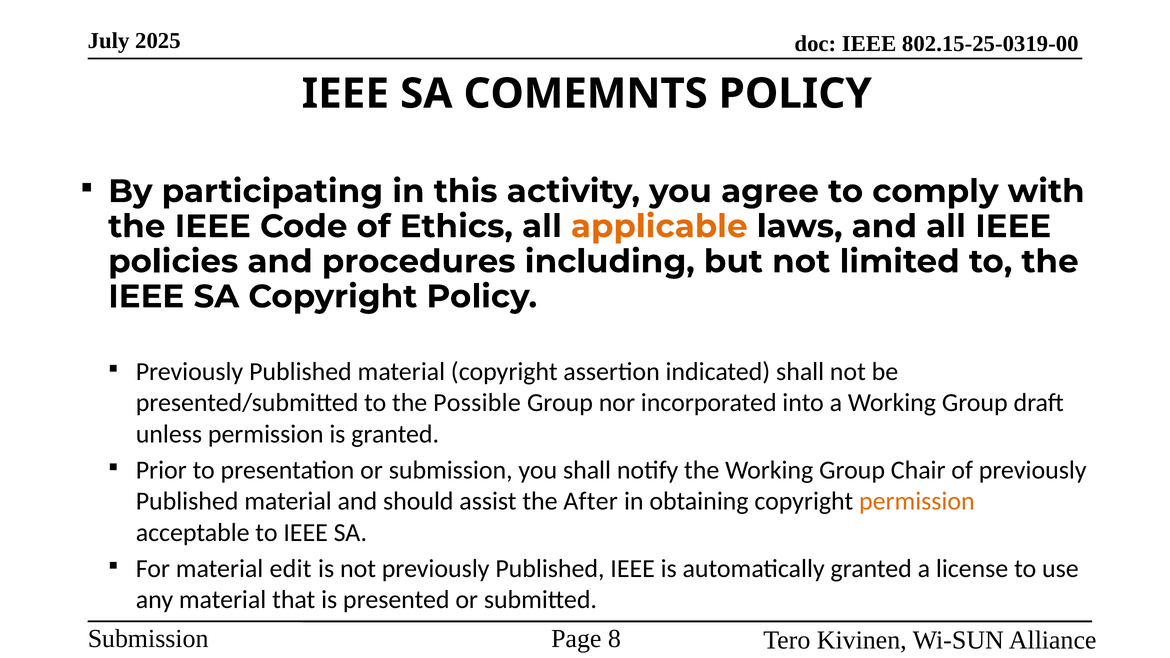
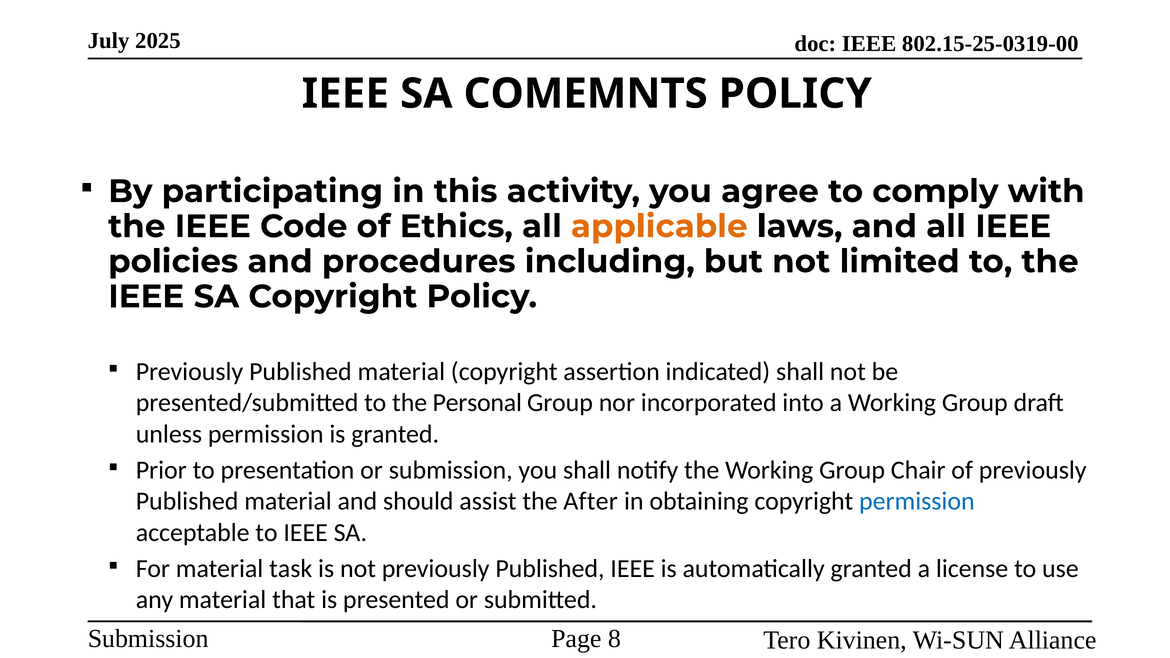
Possible: Possible -> Personal
permission at (917, 501) colour: orange -> blue
edit: edit -> task
